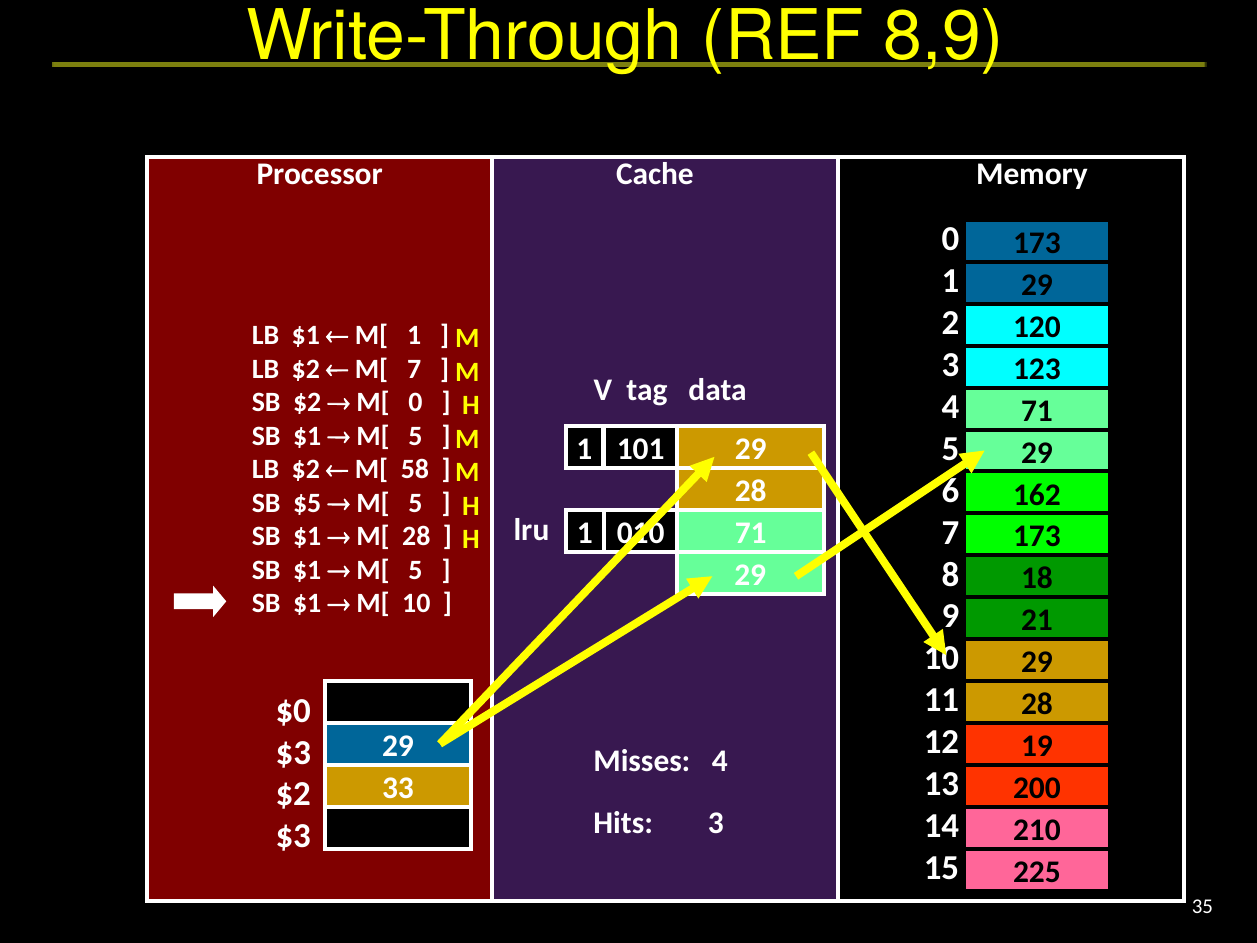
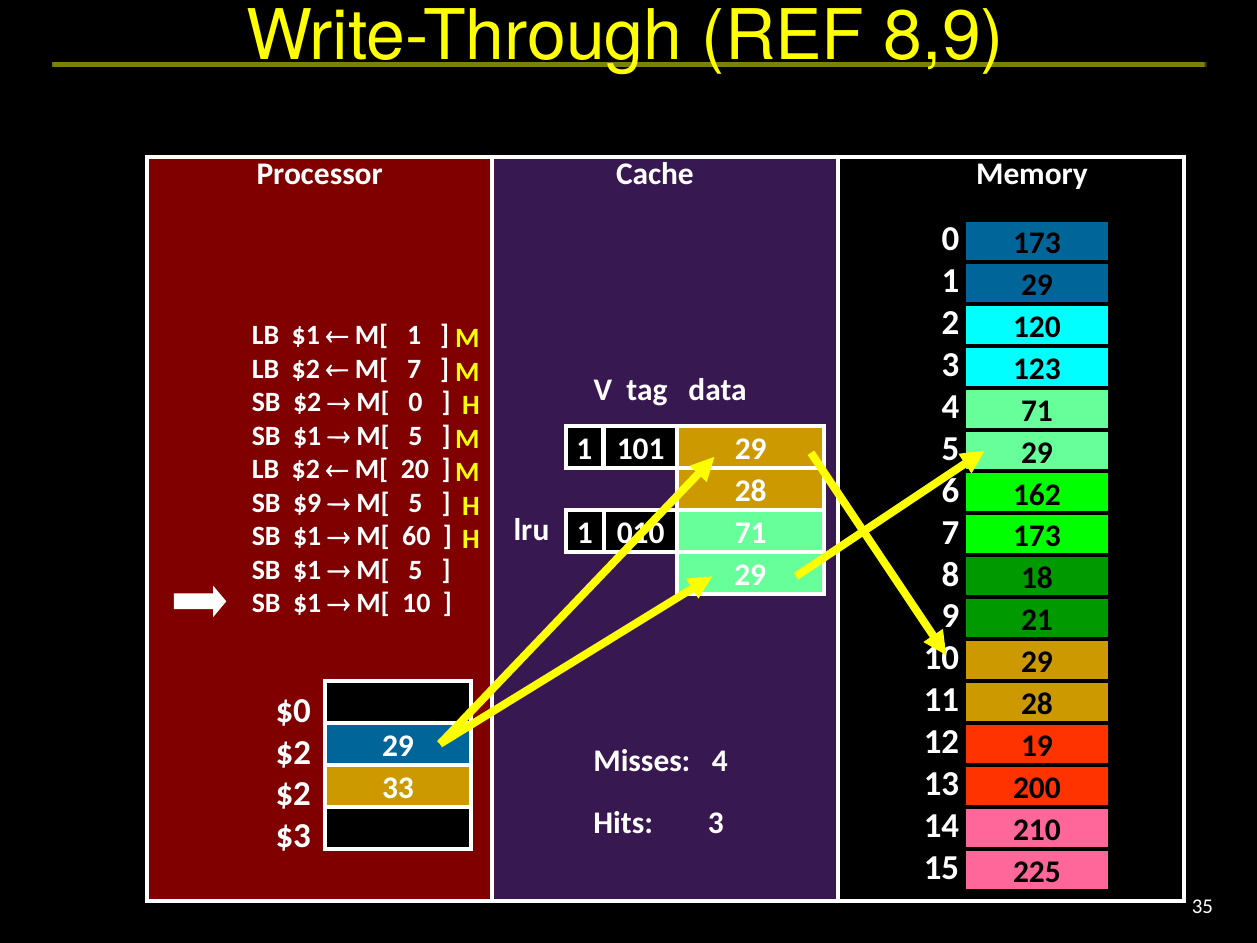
58: 58 -> 20
$5: $5 -> $9
M[ 28: 28 -> 60
$3 at (293, 752): $3 -> $2
